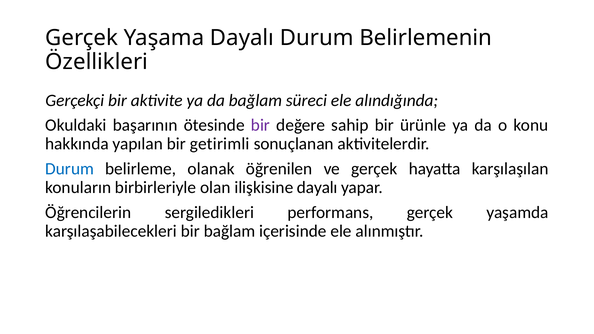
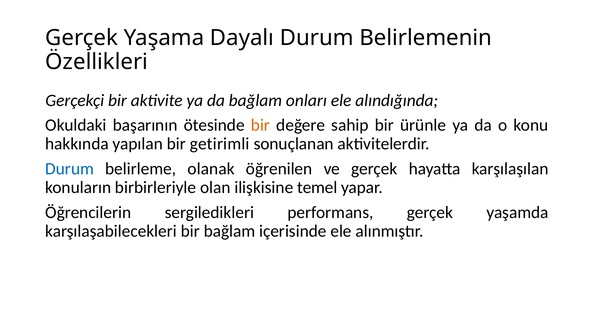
süreci: süreci -> onları
bir at (260, 125) colour: purple -> orange
ilişkisine dayalı: dayalı -> temel
